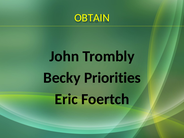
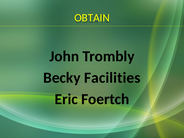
Priorities: Priorities -> Facilities
